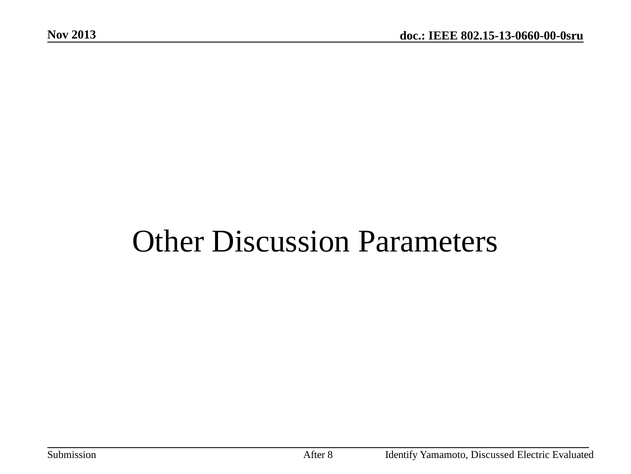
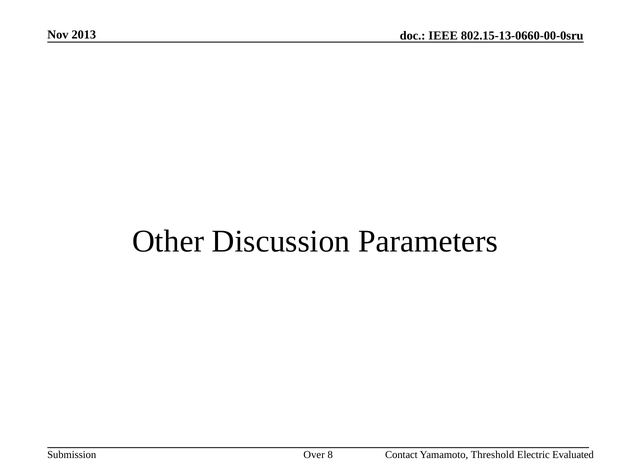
Identify: Identify -> Contact
Discussed: Discussed -> Threshold
After: After -> Over
